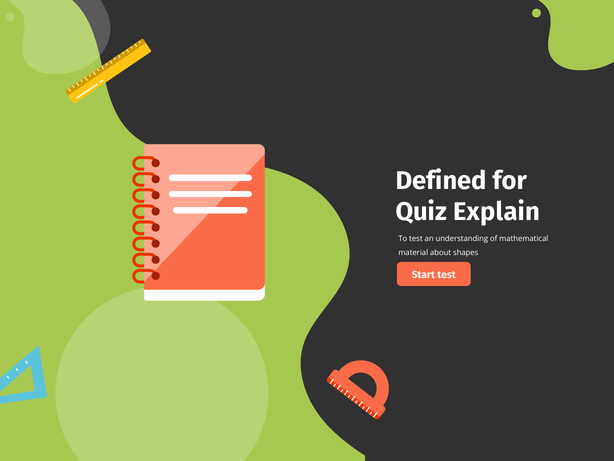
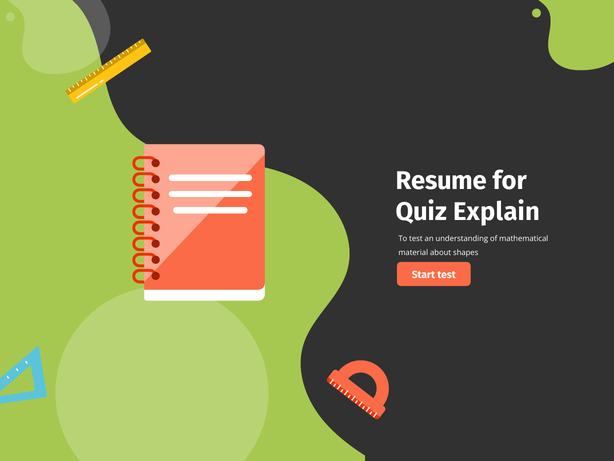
Defined: Defined -> Resume
